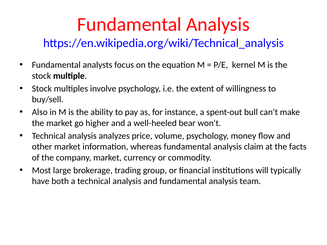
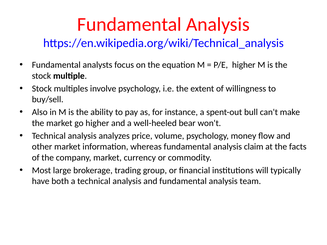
P/E kernel: kernel -> higher
